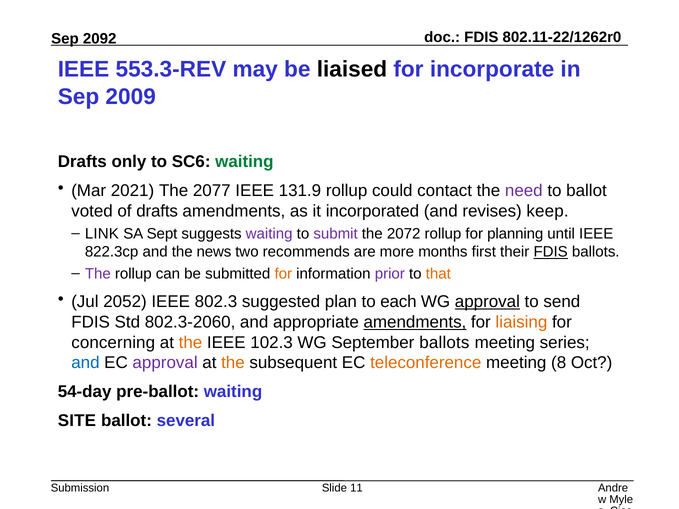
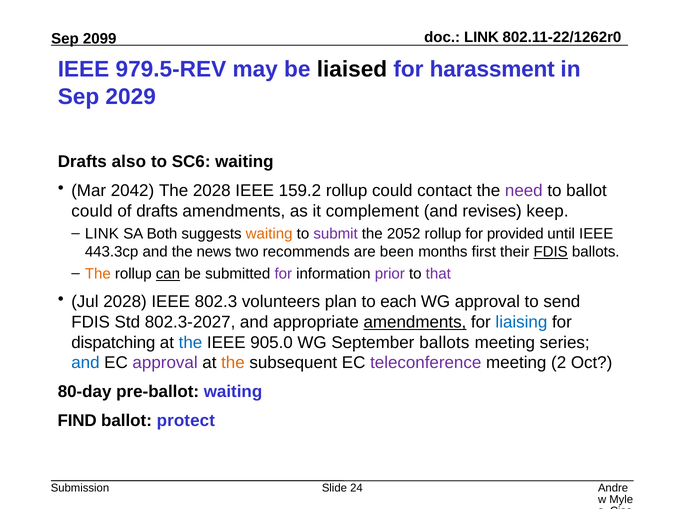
FDIS at (481, 37): FDIS -> LINK
2092: 2092 -> 2099
553.3-REV: 553.3-REV -> 979.5-REV
incorporate: incorporate -> harassment
2009: 2009 -> 2029
only: only -> also
waiting at (244, 162) colour: green -> black
2021: 2021 -> 2042
The 2077: 2077 -> 2028
131.9: 131.9 -> 159.2
voted at (92, 211): voted -> could
incorporated: incorporated -> complement
Sept: Sept -> Both
waiting at (269, 234) colour: purple -> orange
2072: 2072 -> 2052
planning: planning -> provided
822.3cp: 822.3cp -> 443.3cp
more: more -> been
The at (98, 274) colour: purple -> orange
can underline: none -> present
for at (283, 274) colour: orange -> purple
that colour: orange -> purple
Jul 2052: 2052 -> 2028
suggested: suggested -> volunteers
approval at (487, 302) underline: present -> none
802.3-2060: 802.3-2060 -> 802.3-2027
liaising colour: orange -> blue
concerning: concerning -> dispatching
the at (190, 343) colour: orange -> blue
102.3: 102.3 -> 905.0
teleconference colour: orange -> purple
8: 8 -> 2
54-day: 54-day -> 80-day
SITE: SITE -> FIND
several: several -> protect
11: 11 -> 24
